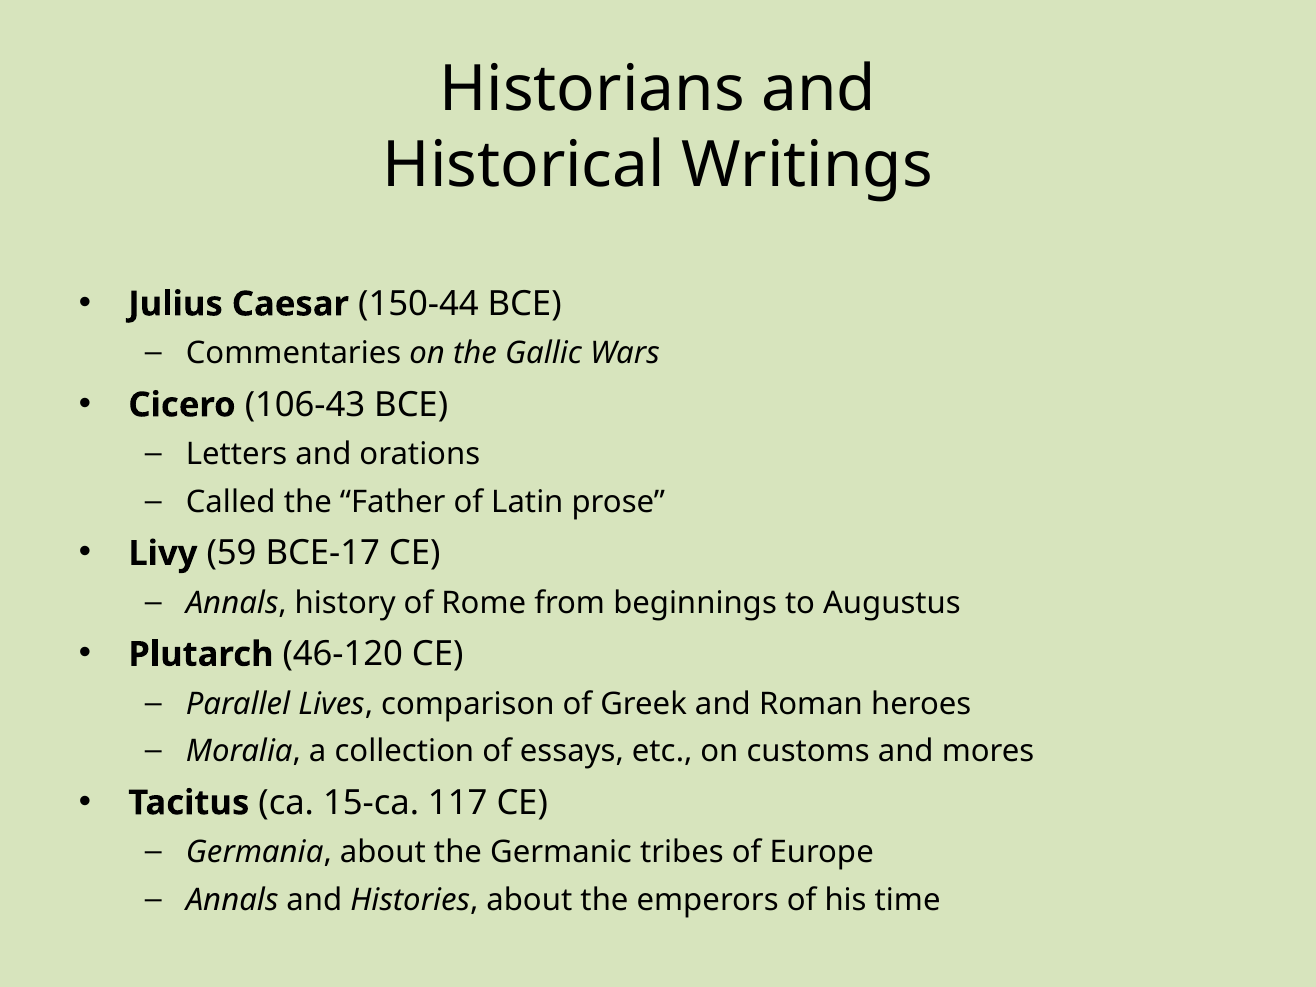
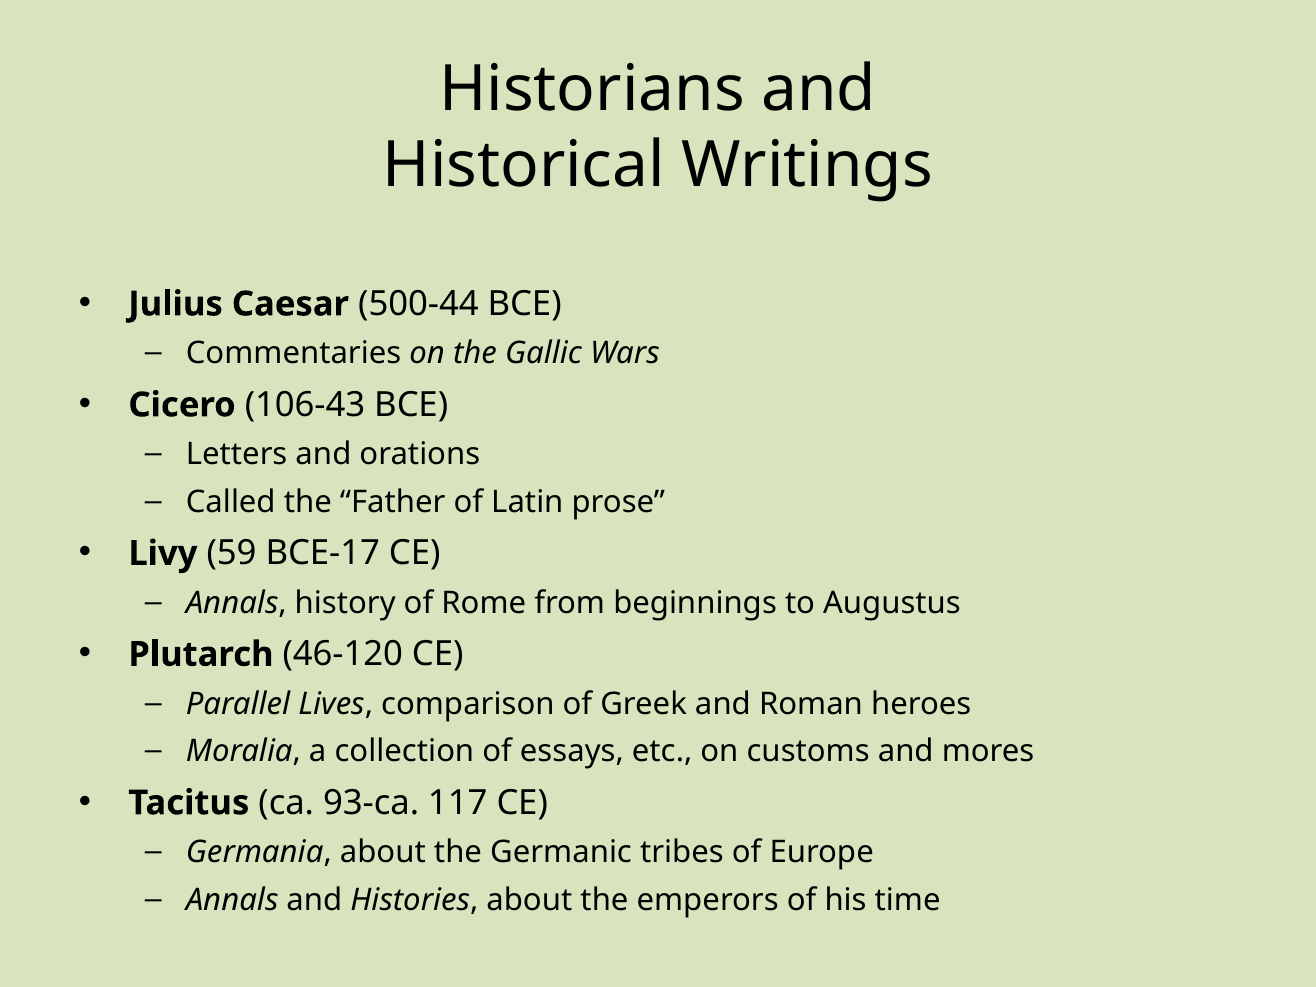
150-44: 150-44 -> 500-44
15-ca: 15-ca -> 93-ca
